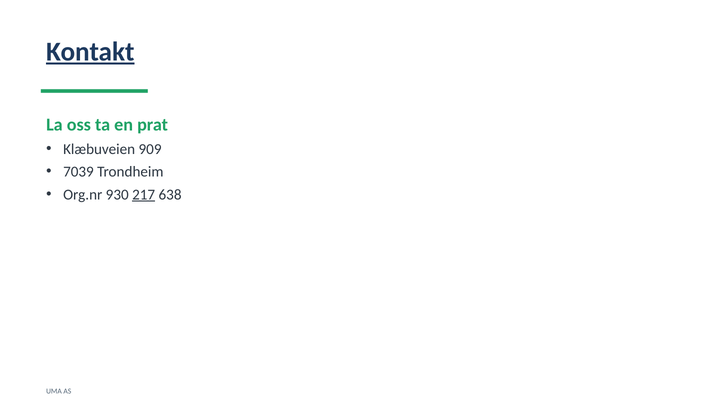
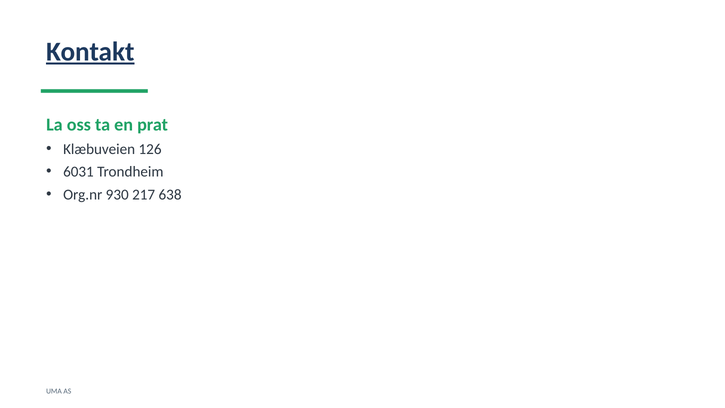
909: 909 -> 126
7039: 7039 -> 6031
217 underline: present -> none
